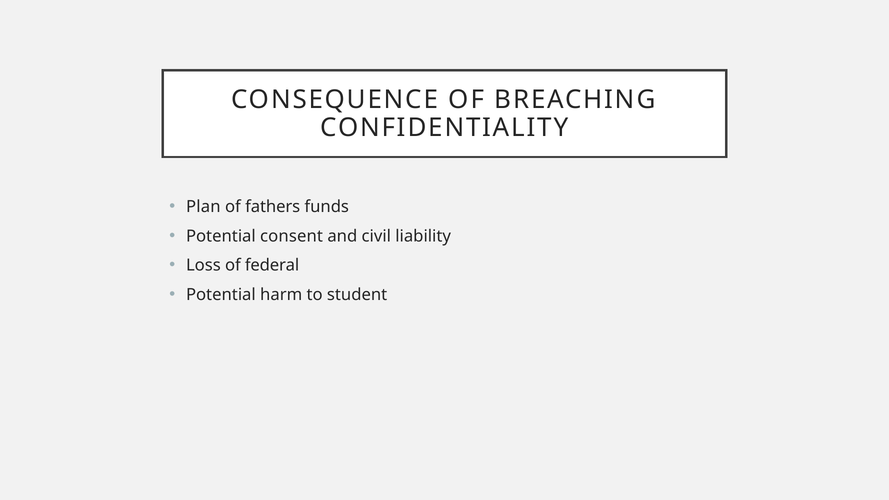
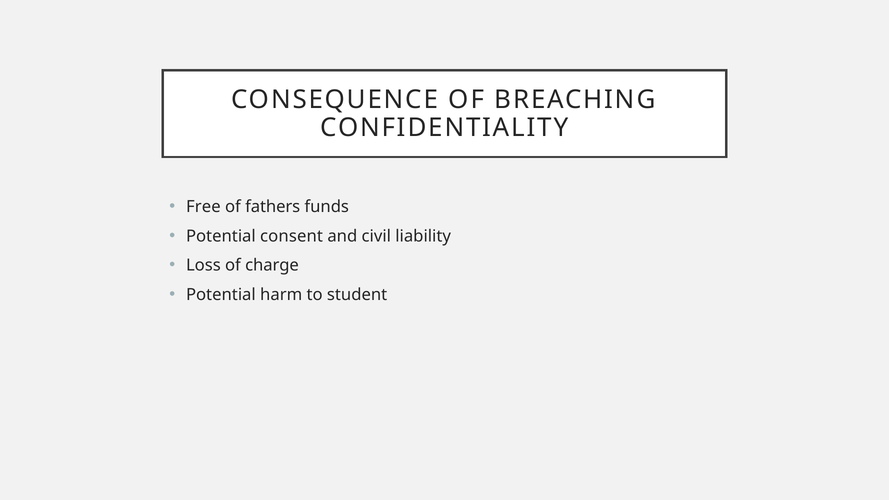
Plan: Plan -> Free
federal: federal -> charge
